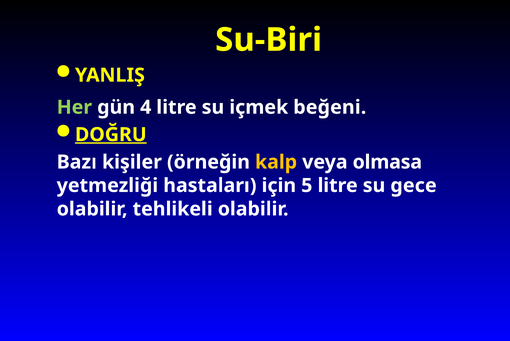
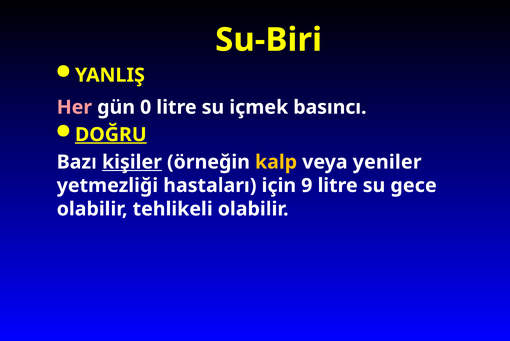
Her colour: light green -> pink
4: 4 -> 0
beğeni: beğeni -> basıncı
kişiler underline: none -> present
olmasa: olmasa -> yeniler
5: 5 -> 9
